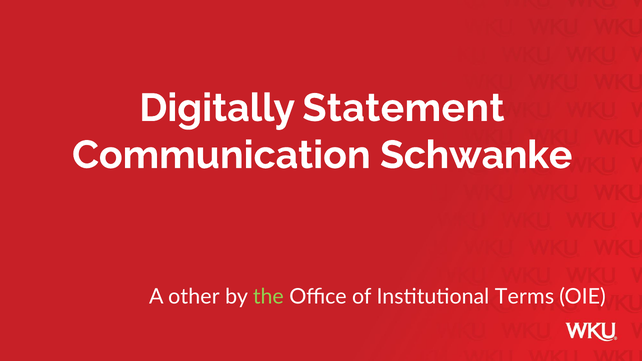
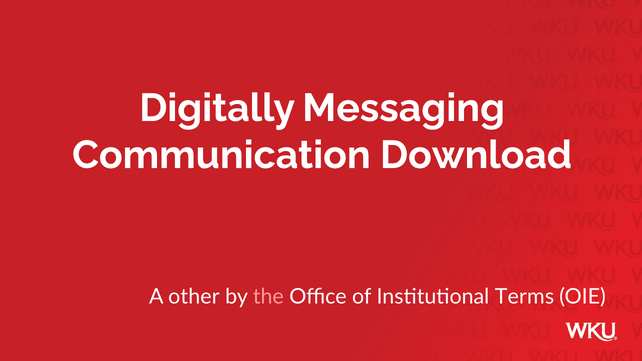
Statement: Statement -> Messaging
Schwanke: Schwanke -> Download
the colour: light green -> pink
